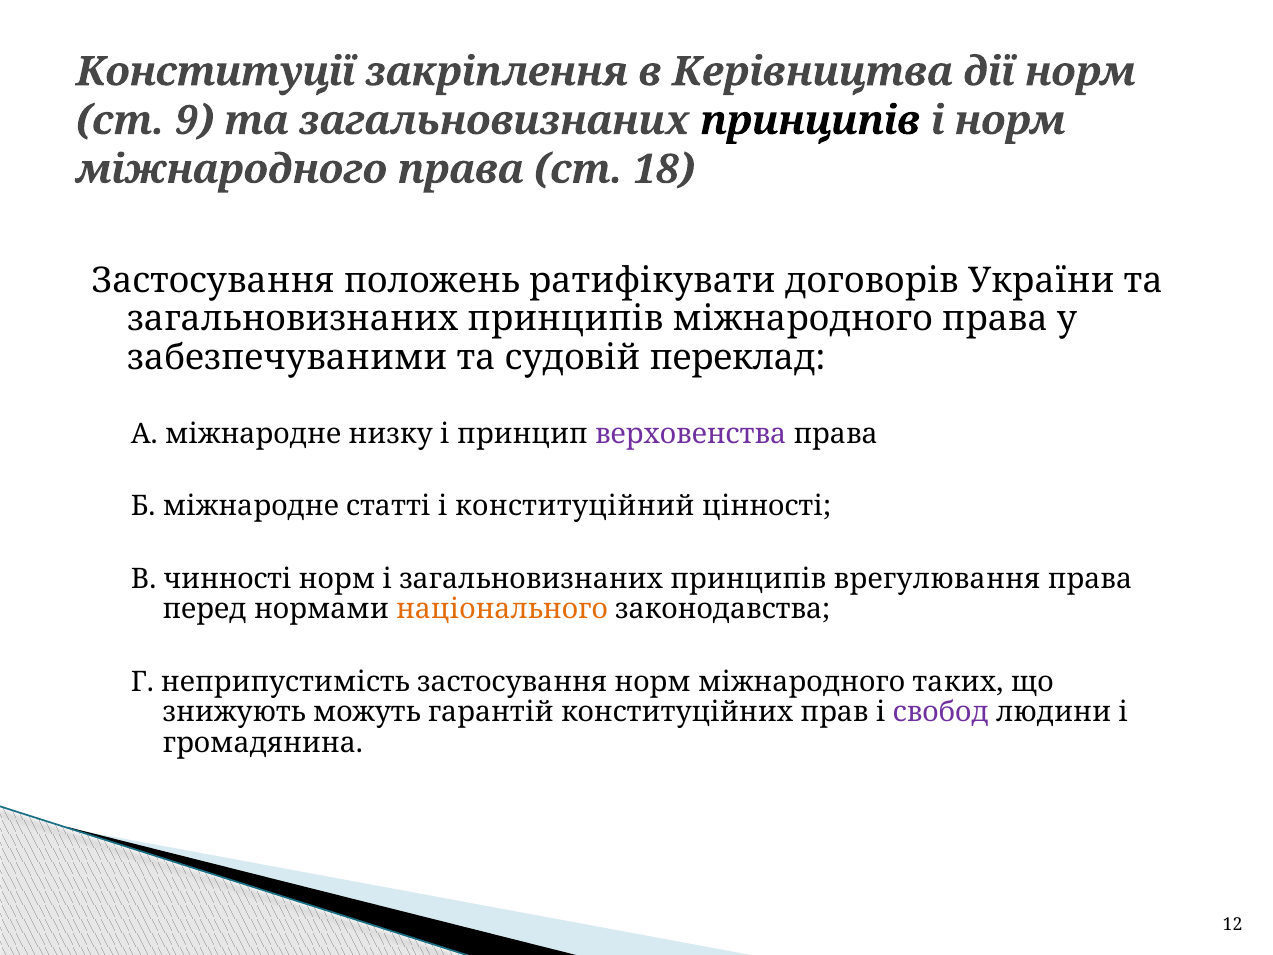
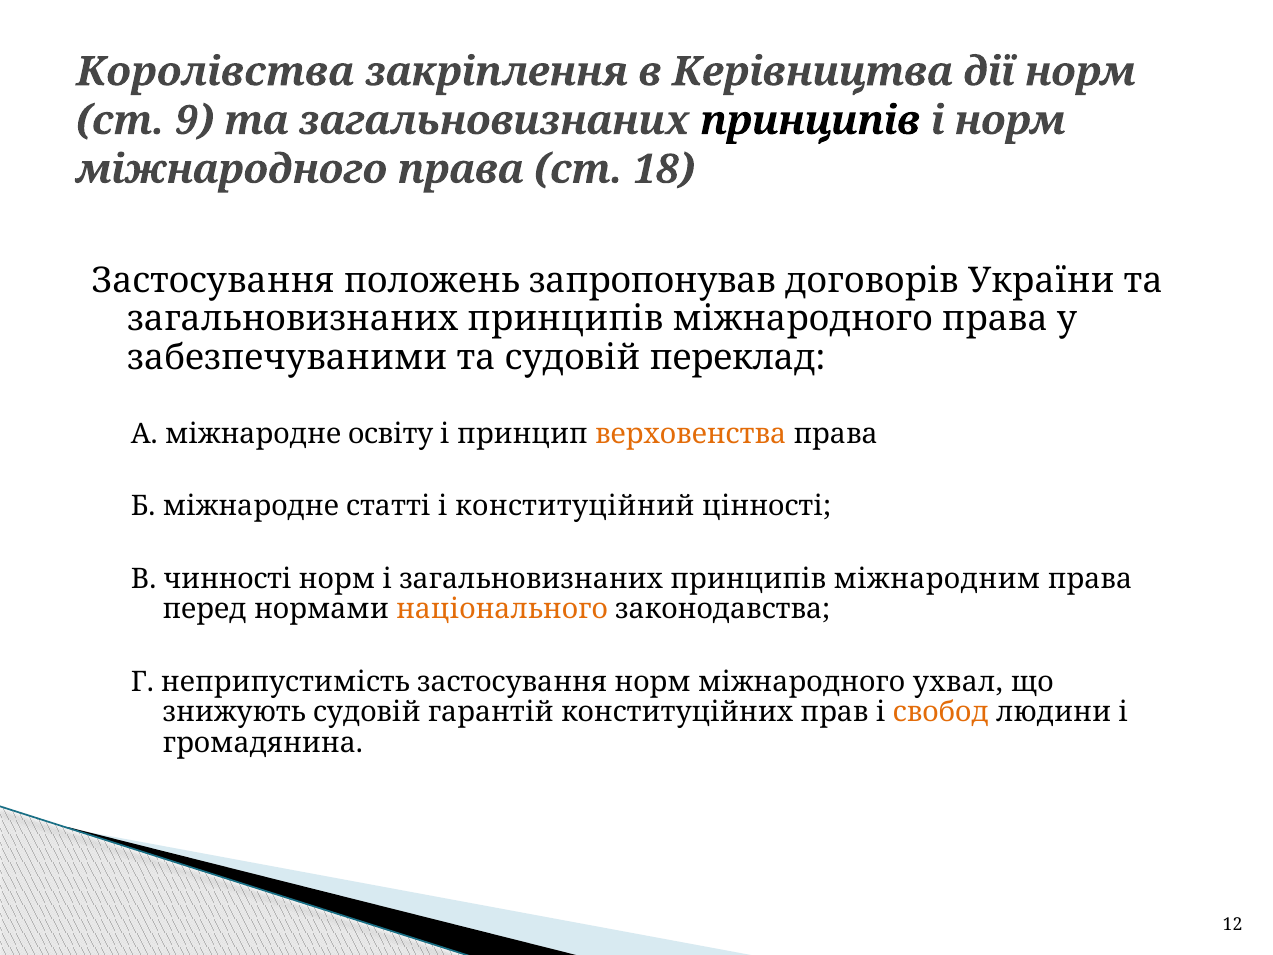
Конституції: Конституції -> Королівства
ратифікувати: ратифікувати -> запропонував
низку: низку -> освіту
верховенства colour: purple -> orange
врегулювання: врегулювання -> міжнародним
таких: таких -> ухвал
знижують можуть: можуть -> судовій
свобод colour: purple -> orange
